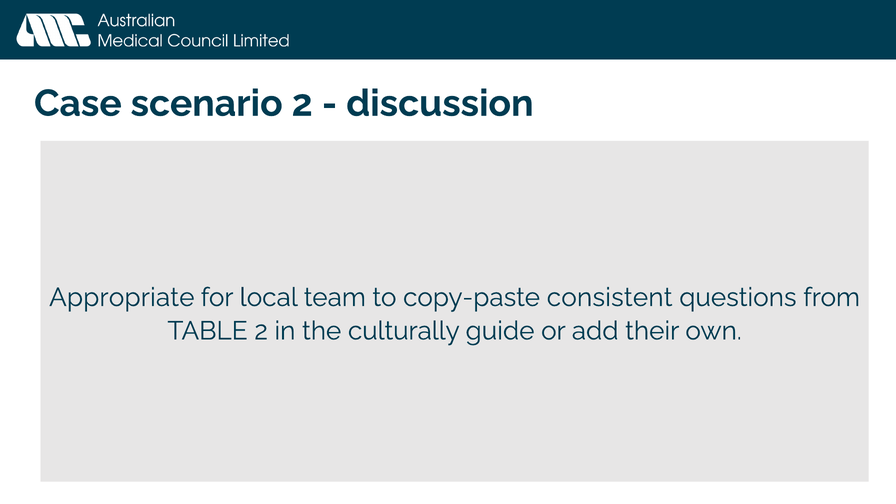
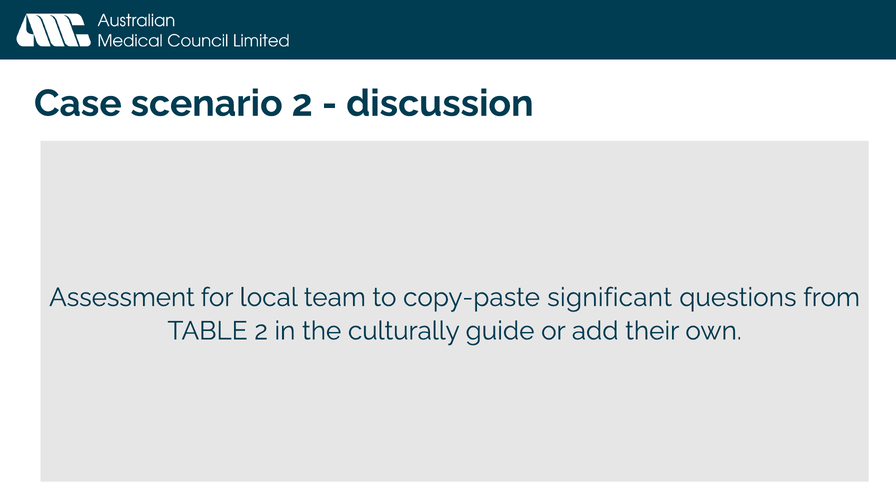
Appropriate: Appropriate -> Assessment
consistent: consistent -> significant
